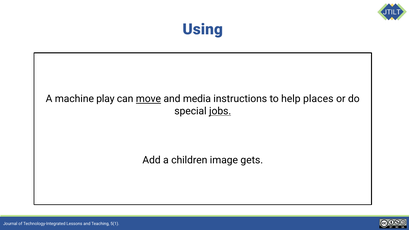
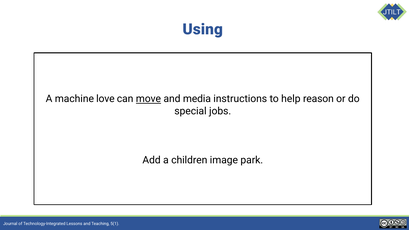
play: play -> love
places: places -> reason
jobs underline: present -> none
gets: gets -> park
